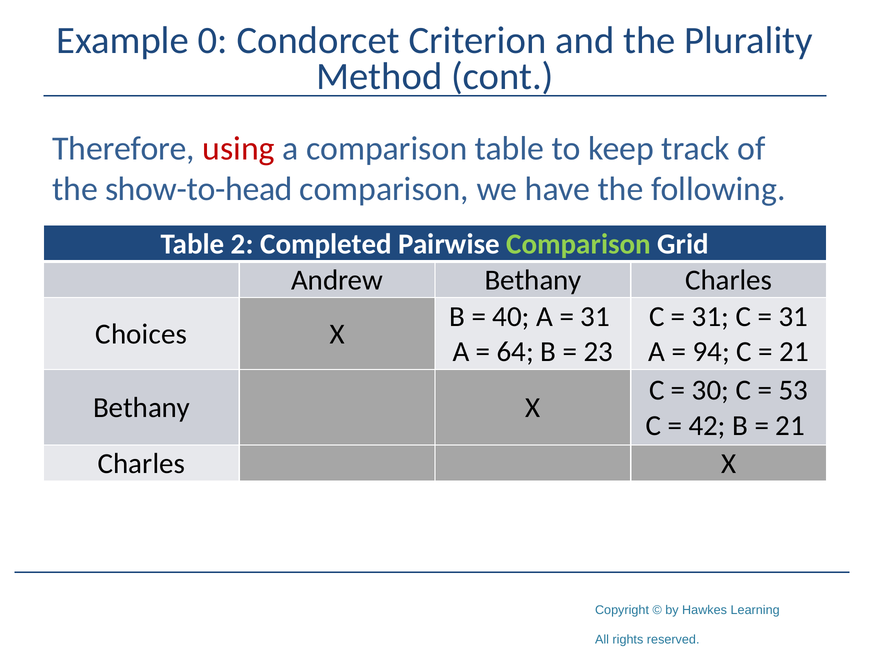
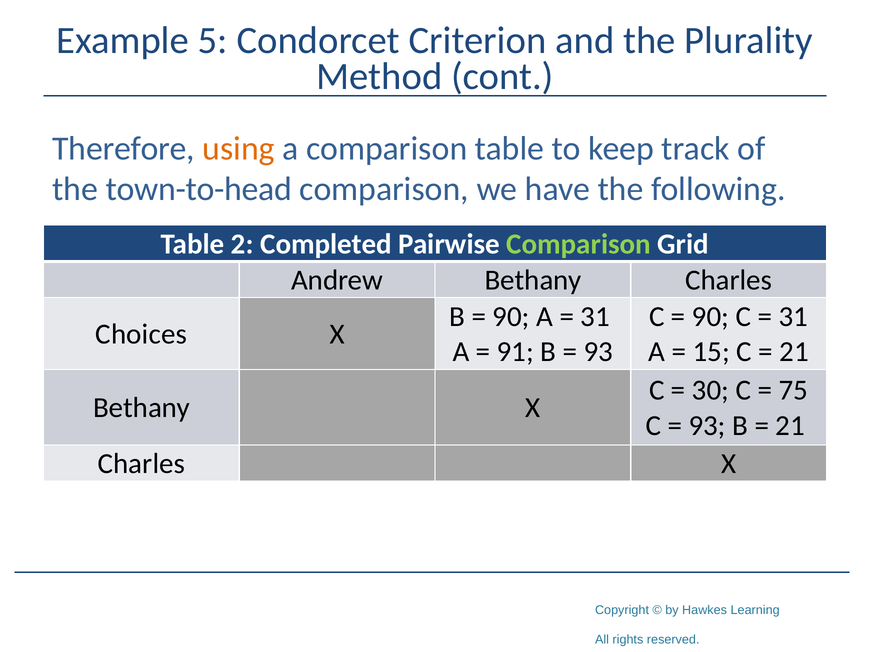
0: 0 -> 5
using colour: red -> orange
show-to-head: show-to-head -> town-to-head
40 at (511, 317): 40 -> 90
31 at (711, 317): 31 -> 90
64: 64 -> 91
23 at (598, 352): 23 -> 93
94: 94 -> 15
53: 53 -> 75
42 at (707, 426): 42 -> 93
